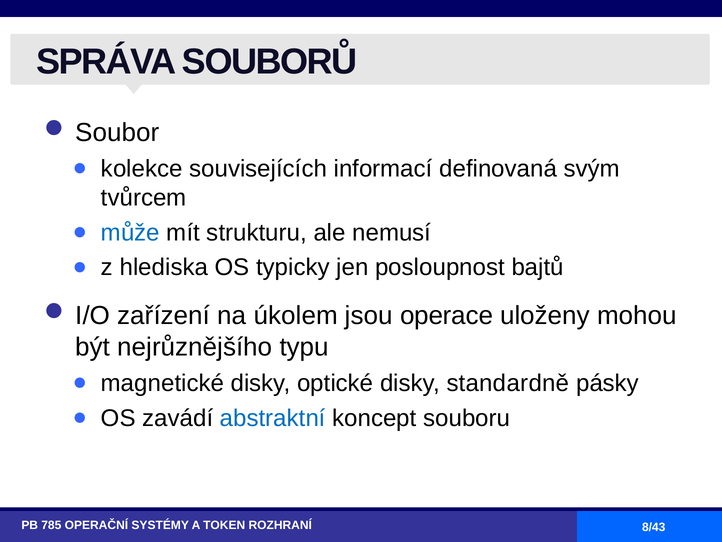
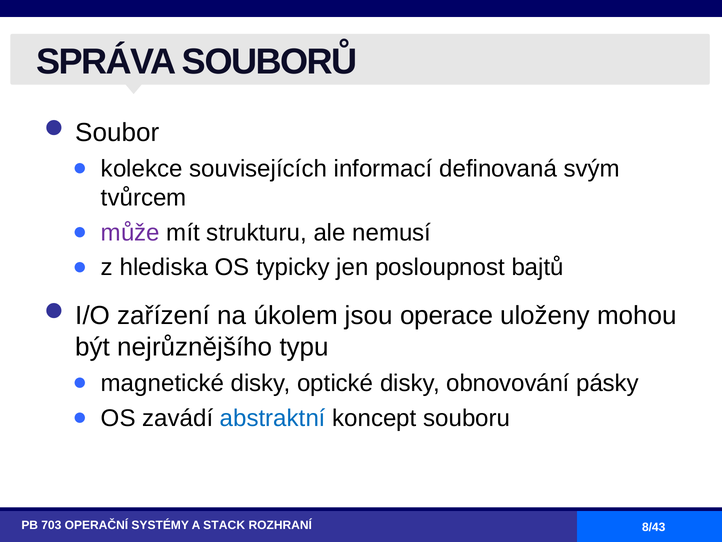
může colour: blue -> purple
standardně: standardně -> obnovování
785: 785 -> 703
TOKEN: TOKEN -> STACK
